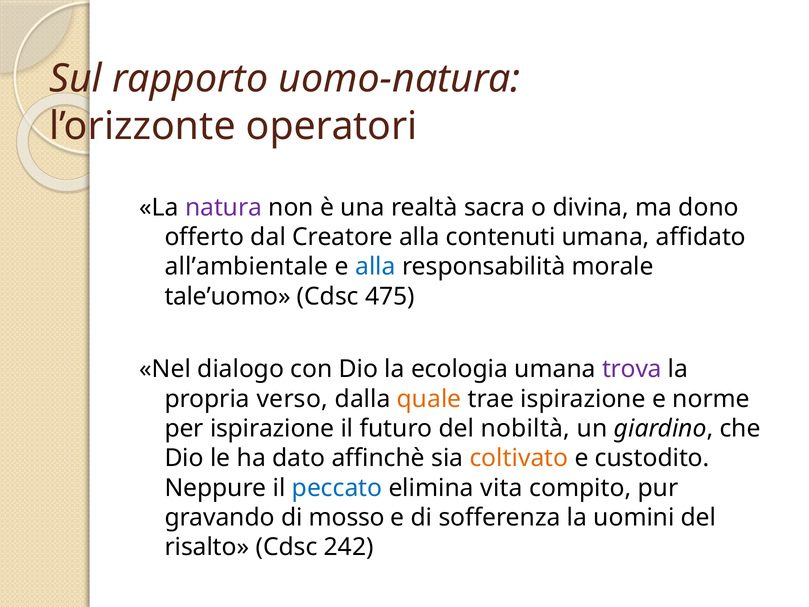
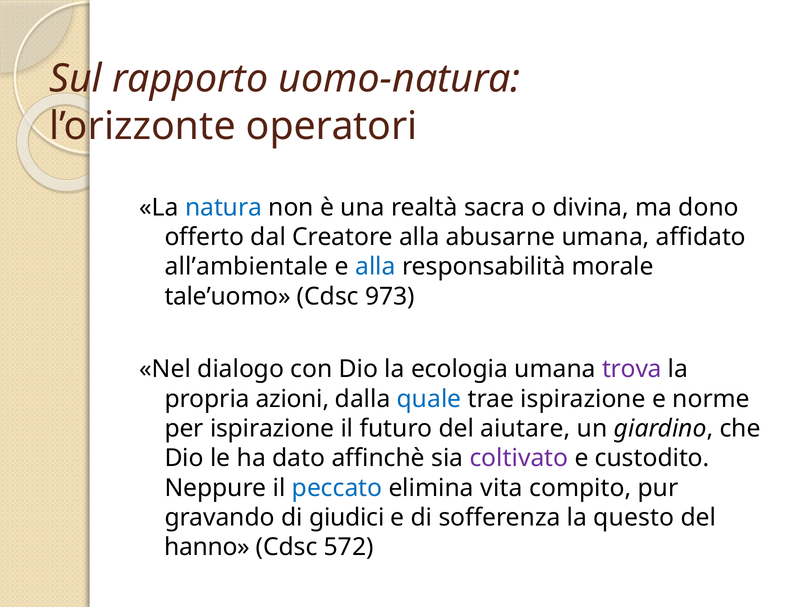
natura colour: purple -> blue
contenuti: contenuti -> abusarne
475: 475 -> 973
verso: verso -> azioni
quale colour: orange -> blue
nobiltà: nobiltà -> aiutare
coltivato colour: orange -> purple
mosso: mosso -> giudici
uomini: uomini -> questo
risalto: risalto -> hanno
242: 242 -> 572
